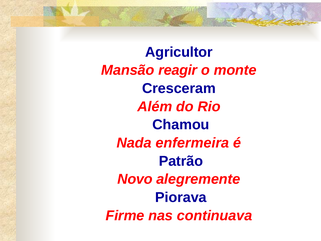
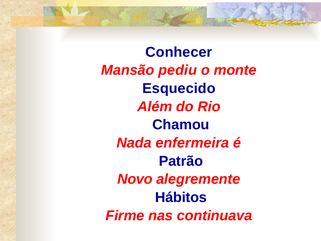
Agricultor: Agricultor -> Conhecer
reagir: reagir -> pediu
Cresceram: Cresceram -> Esquecido
Piorava: Piorava -> Hábitos
